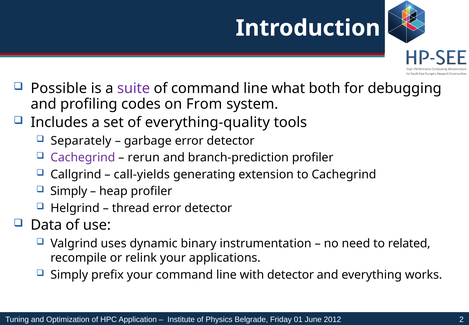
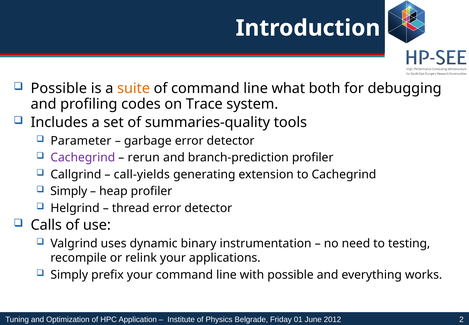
suite colour: purple -> orange
From: From -> Trace
everything-quality: everything-quality -> summaries-quality
Separately: Separately -> Parameter
Data: Data -> Calls
related: related -> testing
with detector: detector -> possible
